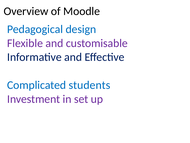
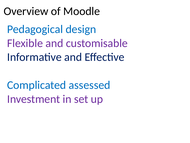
students: students -> assessed
